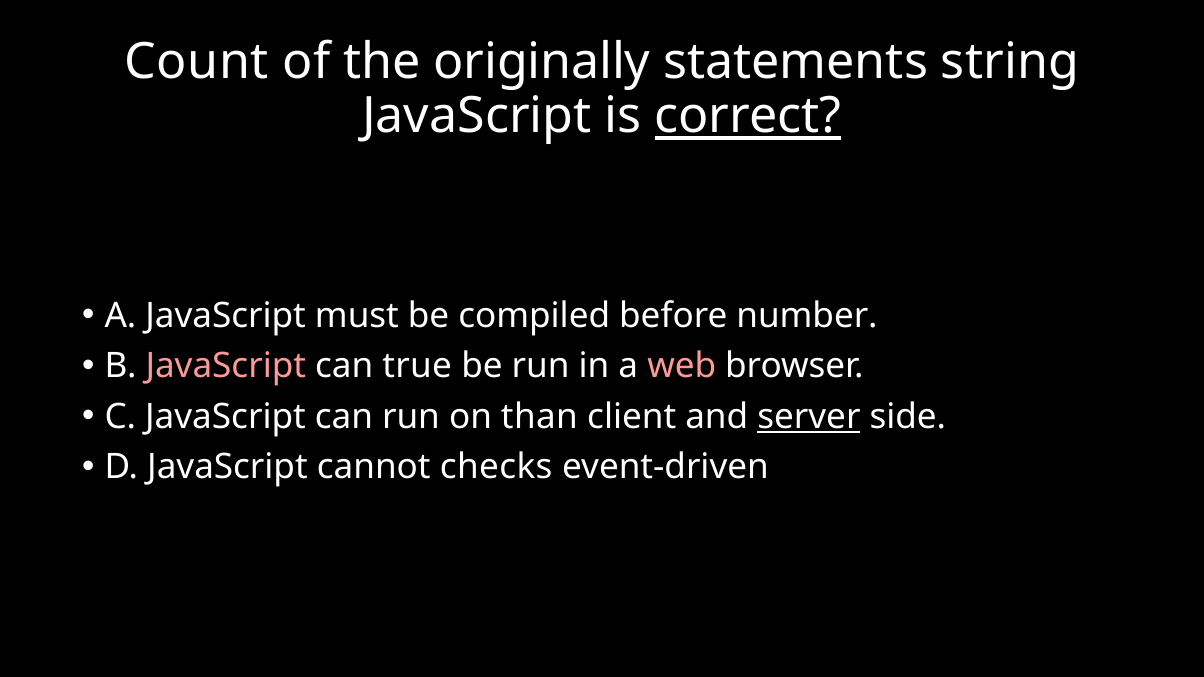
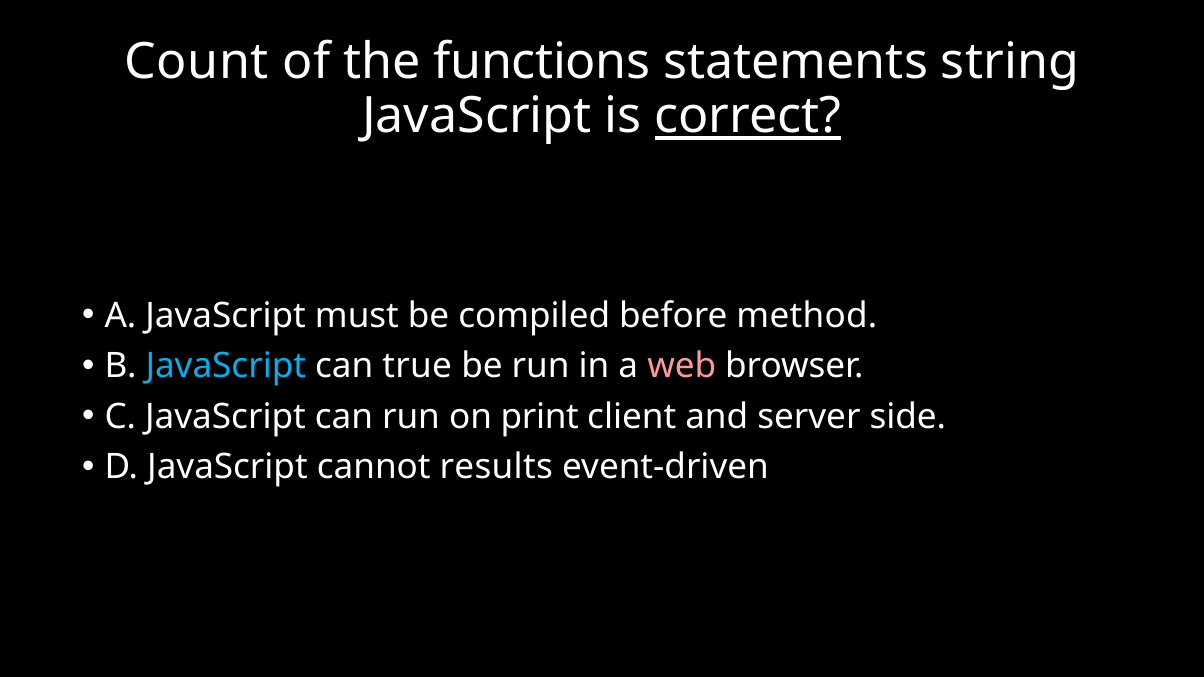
originally: originally -> functions
number: number -> method
JavaScript at (226, 366) colour: pink -> light blue
than: than -> print
server underline: present -> none
checks: checks -> results
